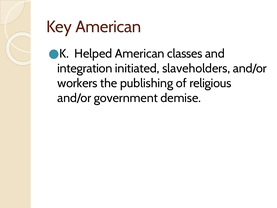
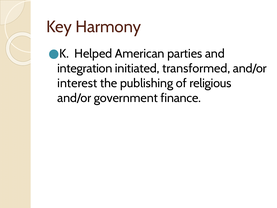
Key American: American -> Harmony
classes: classes -> parties
slaveholders: slaveholders -> transformed
workers: workers -> interest
demise: demise -> finance
